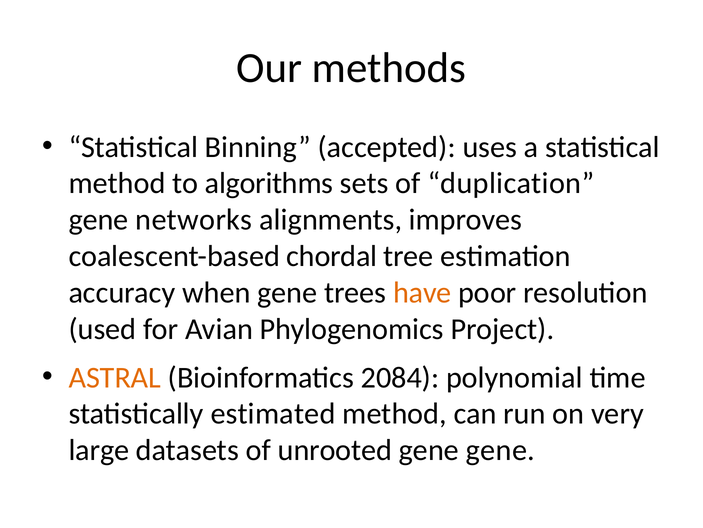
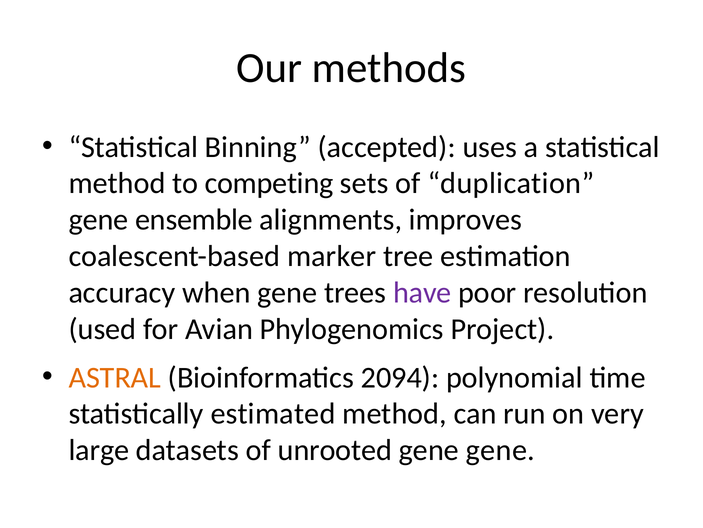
algorithms: algorithms -> competing
networks: networks -> ensemble
chordal: chordal -> marker
have colour: orange -> purple
2084: 2084 -> 2094
